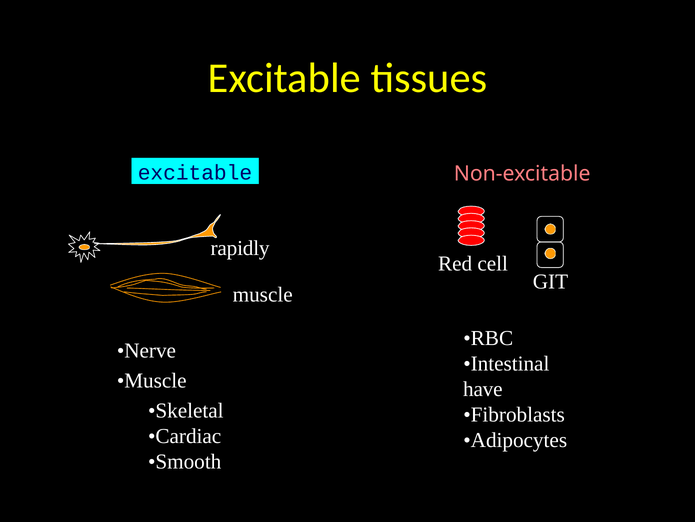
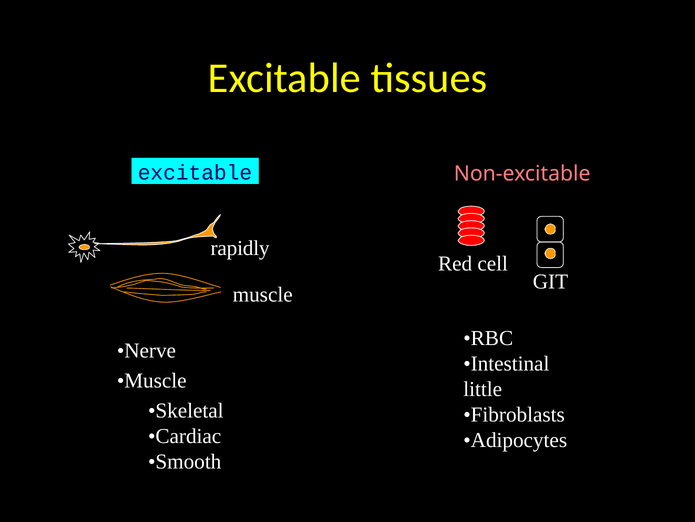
have: have -> little
